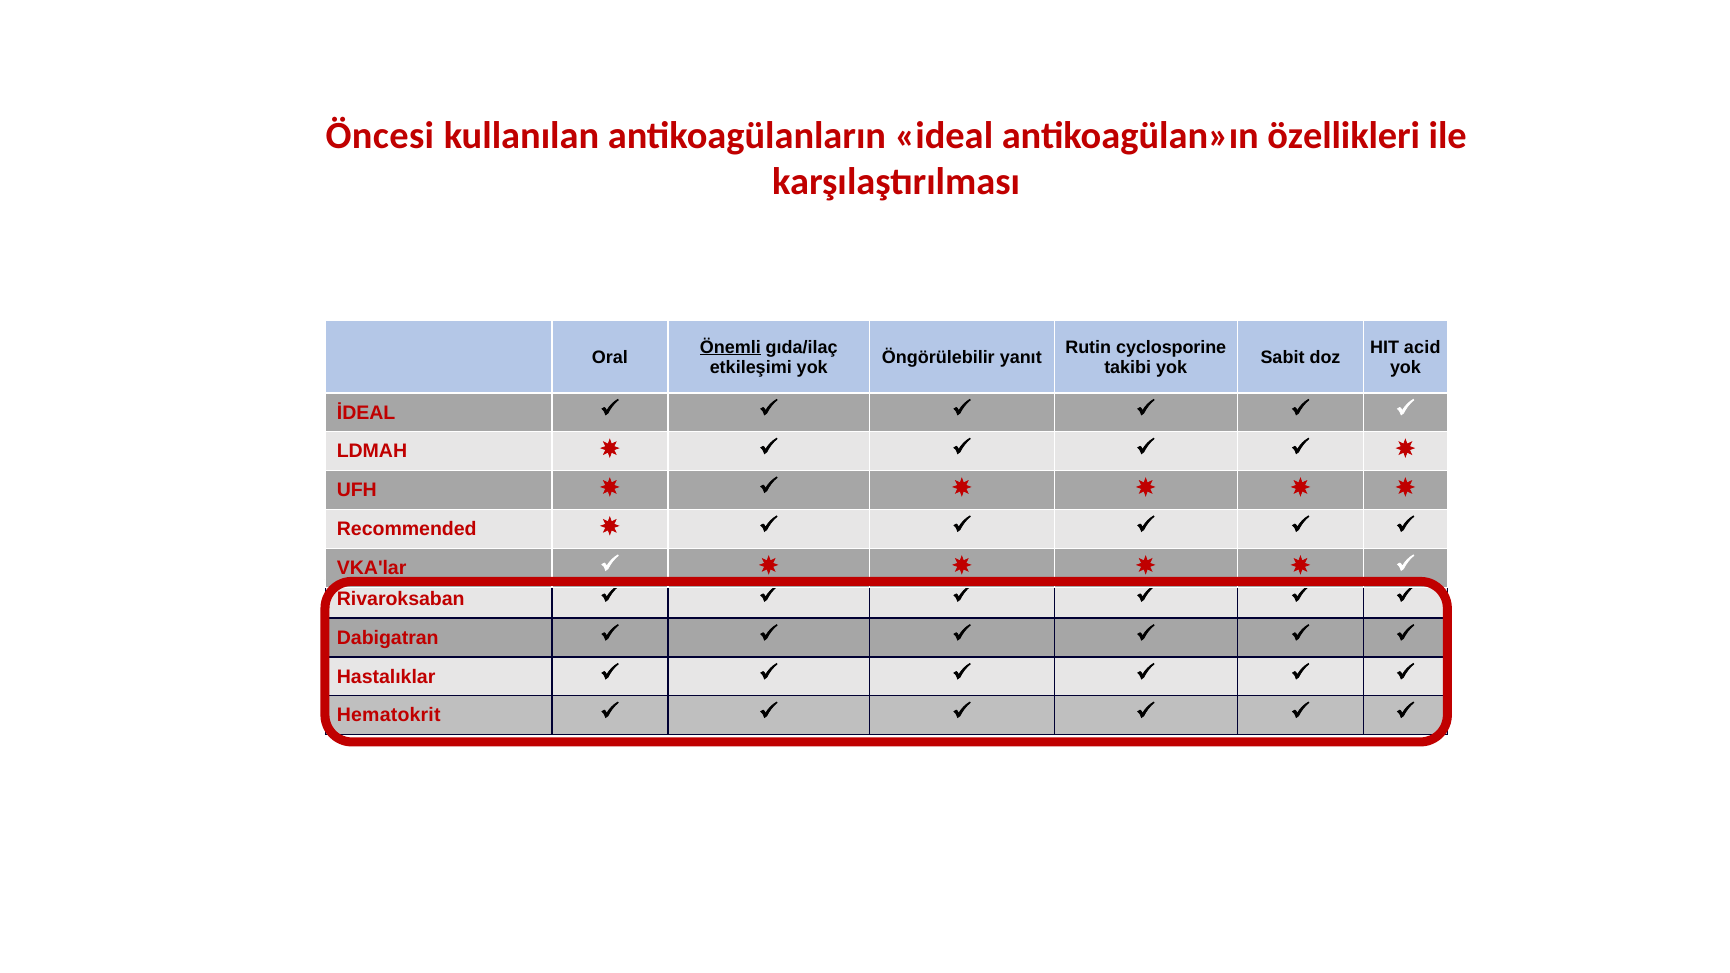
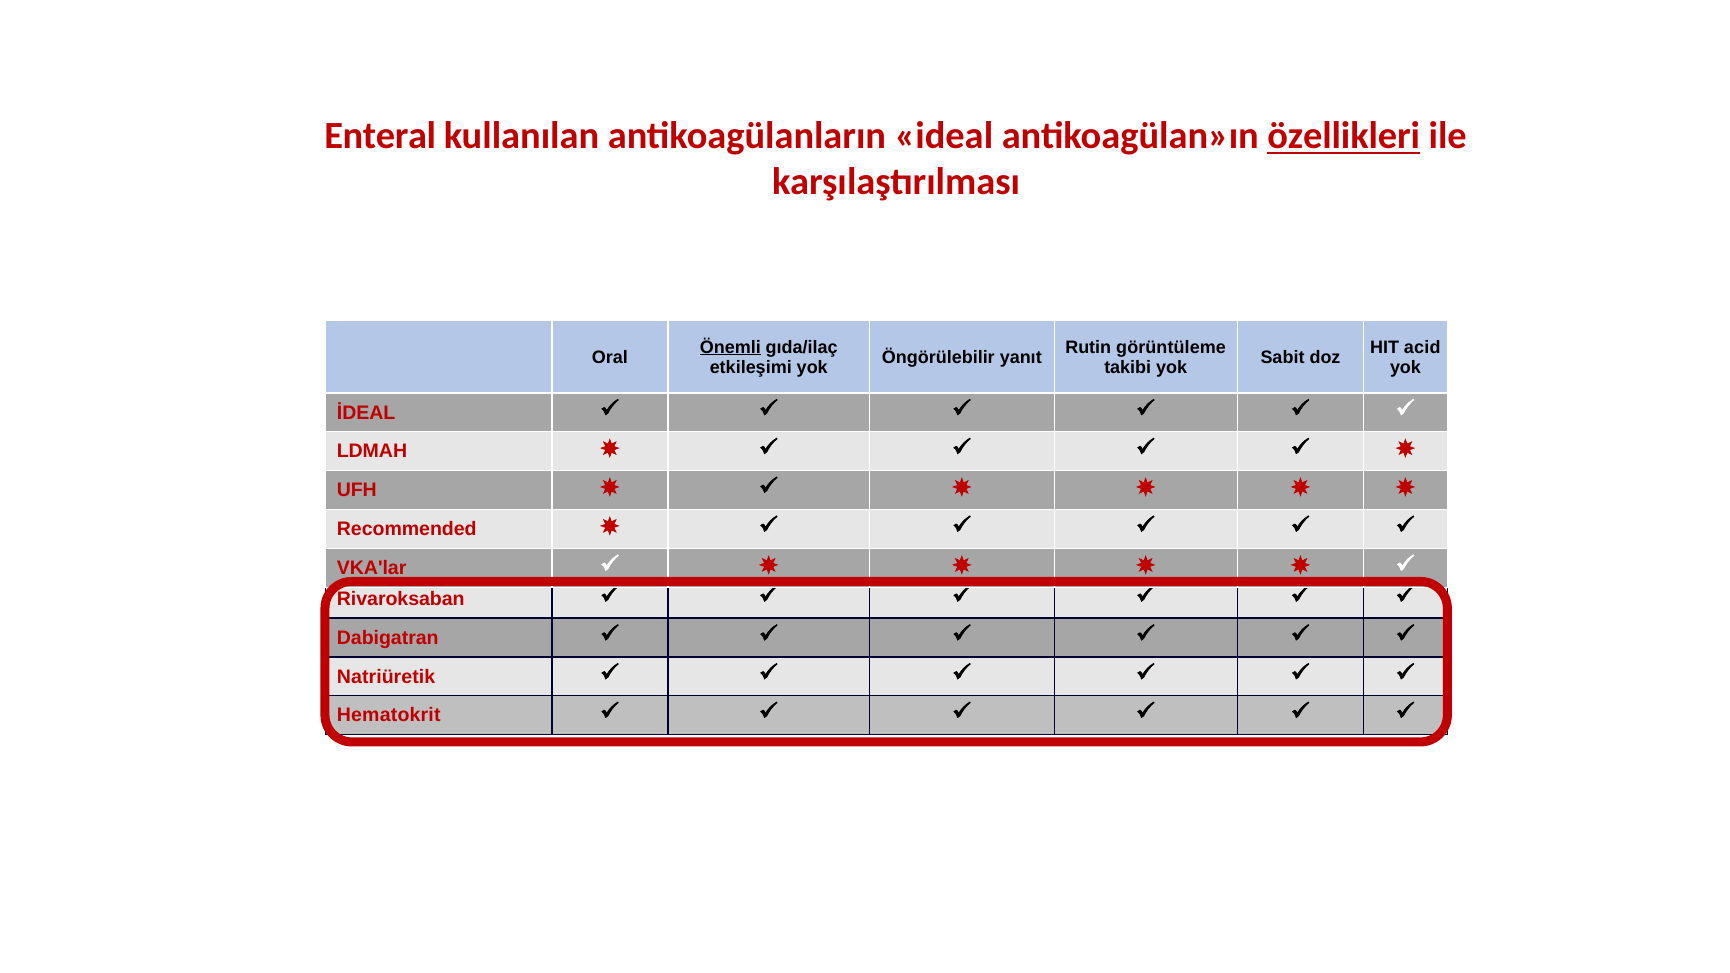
Öncesi: Öncesi -> Enteral
özellikleri underline: none -> present
cyclosporine: cyclosporine -> görüntüleme
Hastalıklar: Hastalıklar -> Natriüretik
